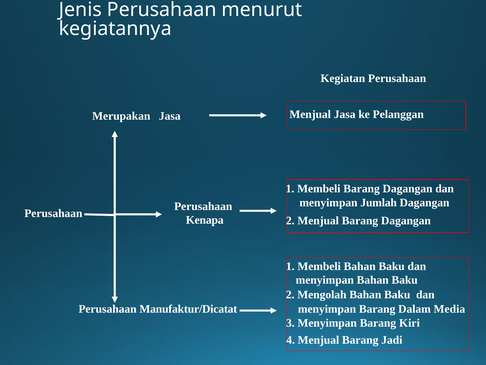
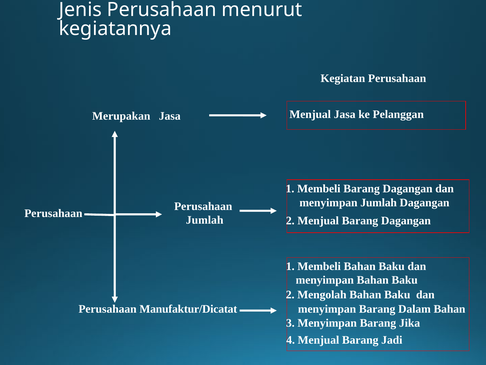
Kenapa at (205, 220): Kenapa -> Jumlah
Dalam Media: Media -> Bahan
Kiri: Kiri -> Jika
